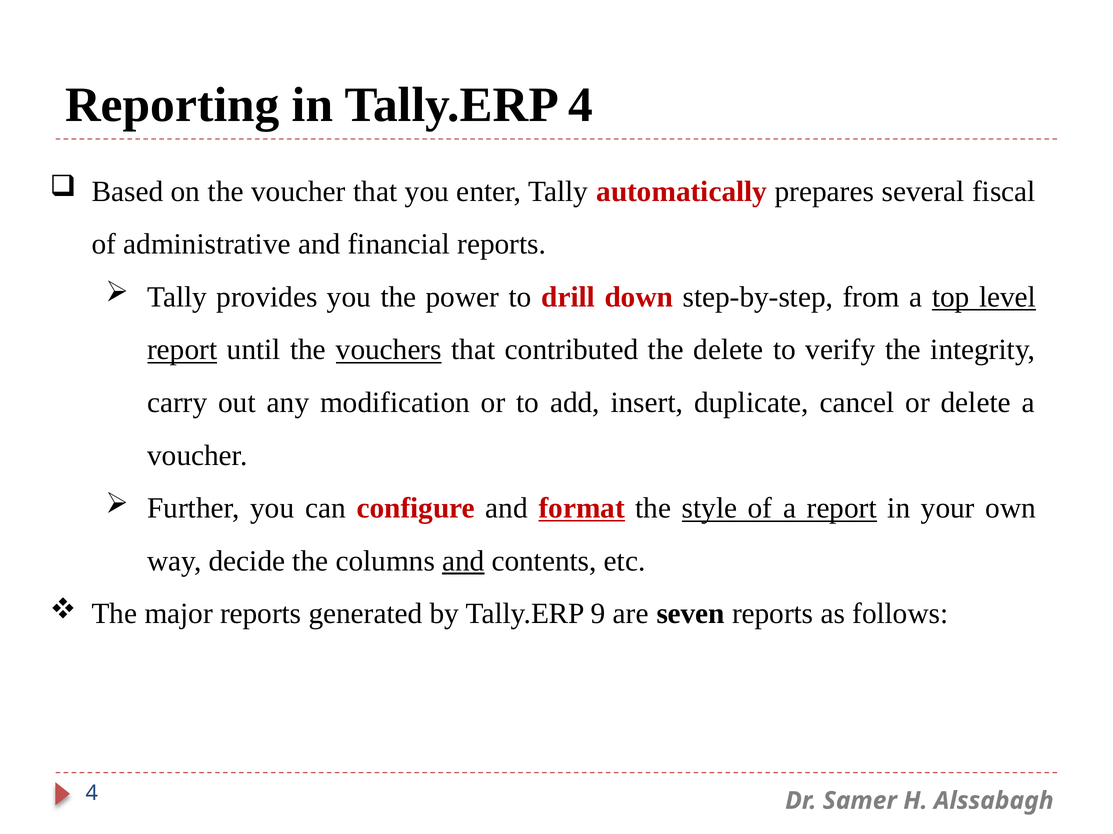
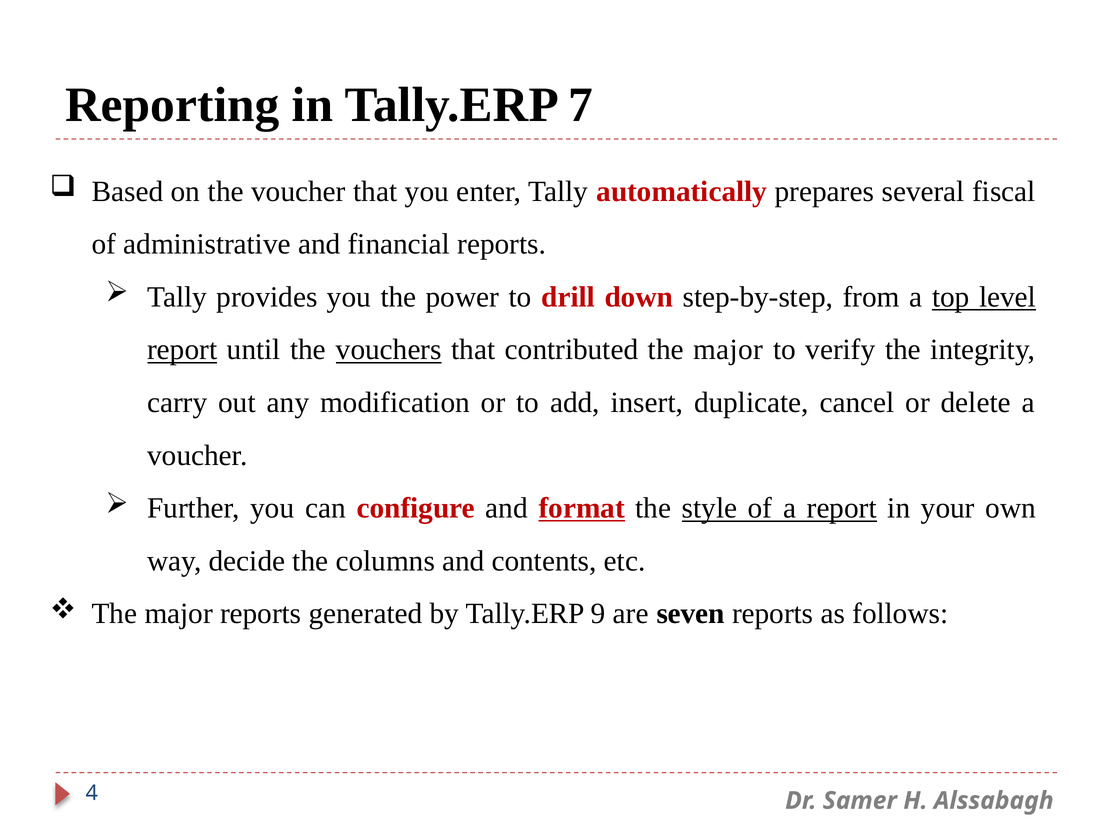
Tally.ERP 4: 4 -> 7
contributed the delete: delete -> major
and at (463, 561) underline: present -> none
